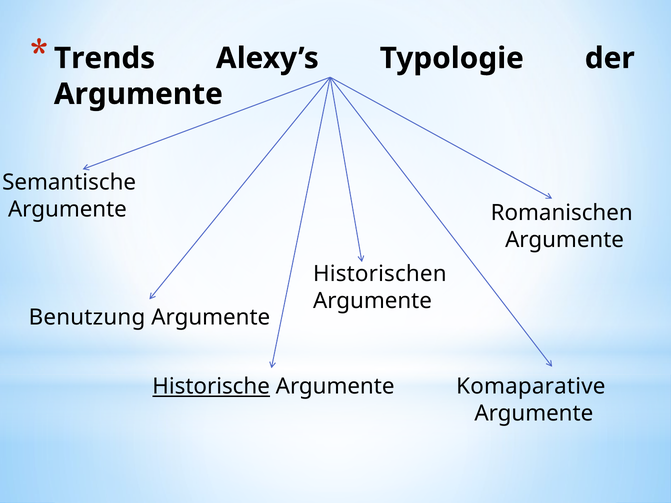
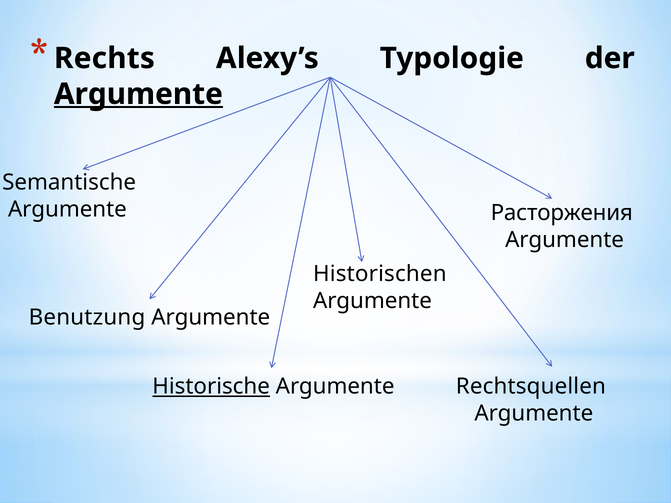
Trends: Trends -> Rechts
Argumente at (138, 94) underline: none -> present
Romanischen: Romanischen -> Расторжения
Komaparative: Komaparative -> Rechtsquellen
